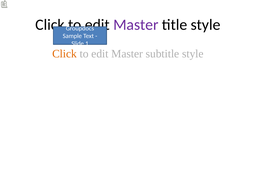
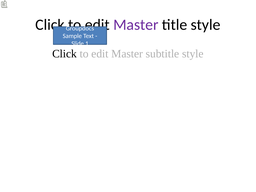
Click at (65, 54) colour: orange -> black
